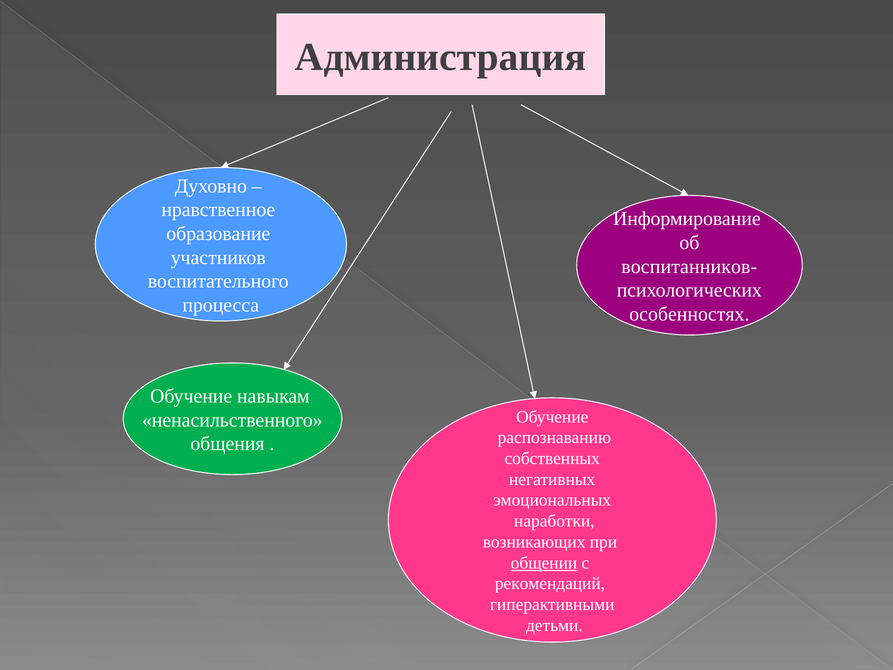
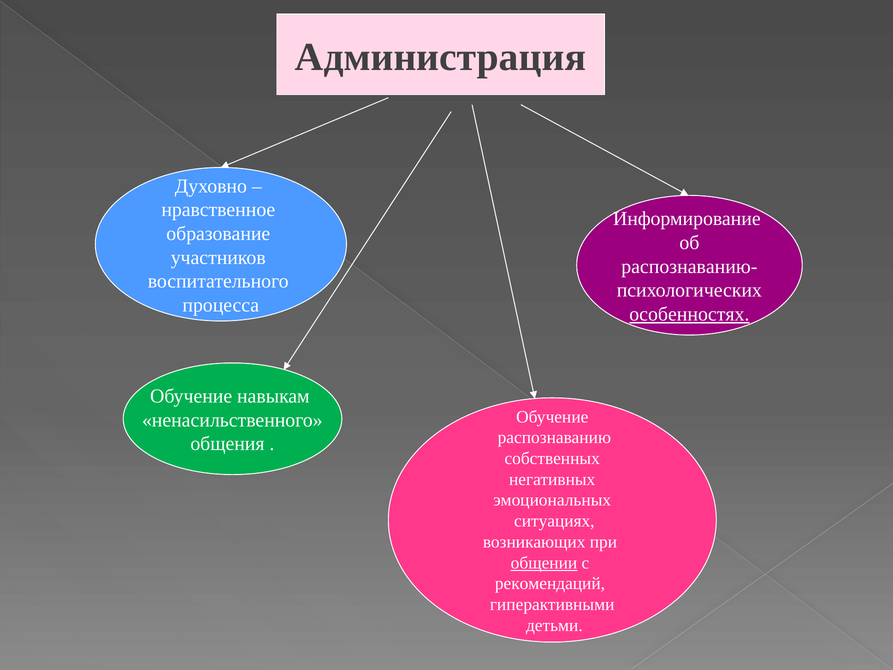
воспитанников-: воспитанников- -> распознаванию-
особенностях underline: none -> present
наработки: наработки -> ситуациях
